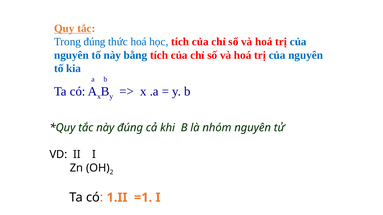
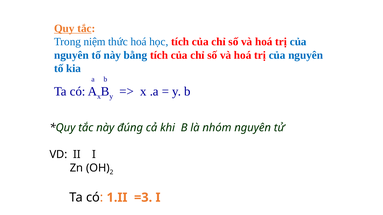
Trong đúng: đúng -> niệm
=1: =1 -> =3
